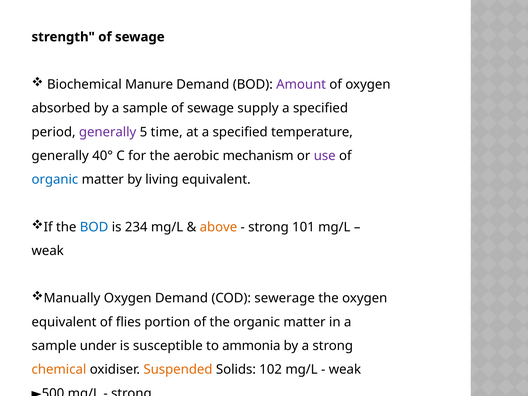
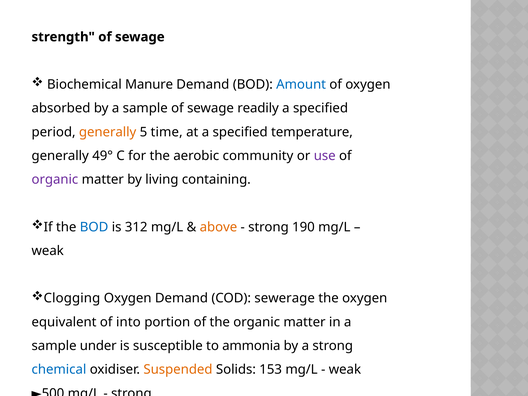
Amount colour: purple -> blue
supply: supply -> readily
generally at (108, 132) colour: purple -> orange
40°: 40° -> 49°
mechanism: mechanism -> community
organic at (55, 180) colour: blue -> purple
living equivalent: equivalent -> containing
234: 234 -> 312
101: 101 -> 190
Manually: Manually -> Clogging
flies: flies -> into
chemical colour: orange -> blue
102: 102 -> 153
